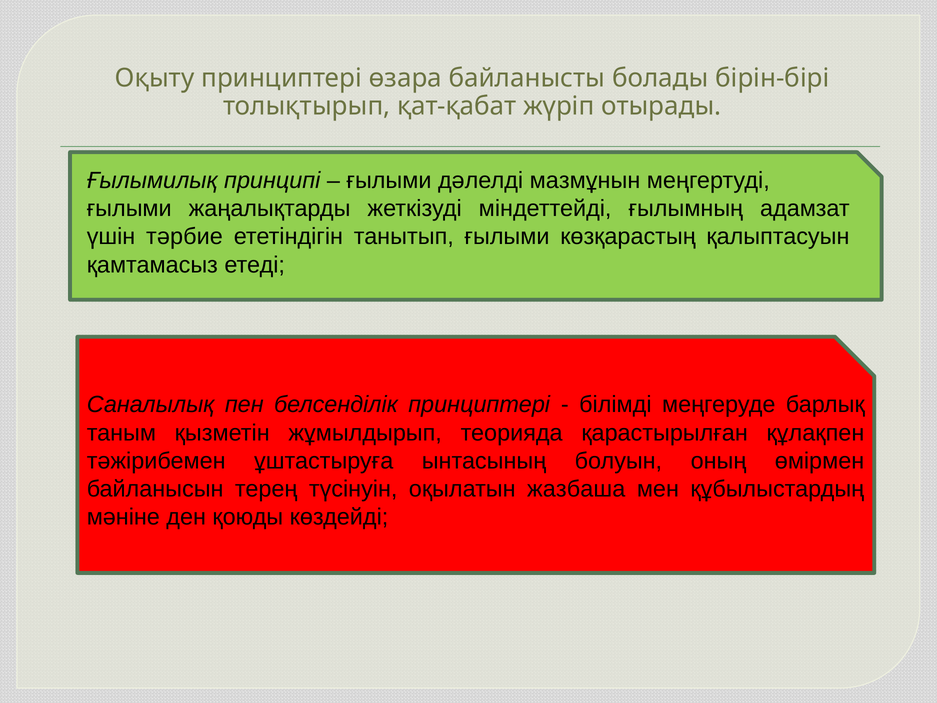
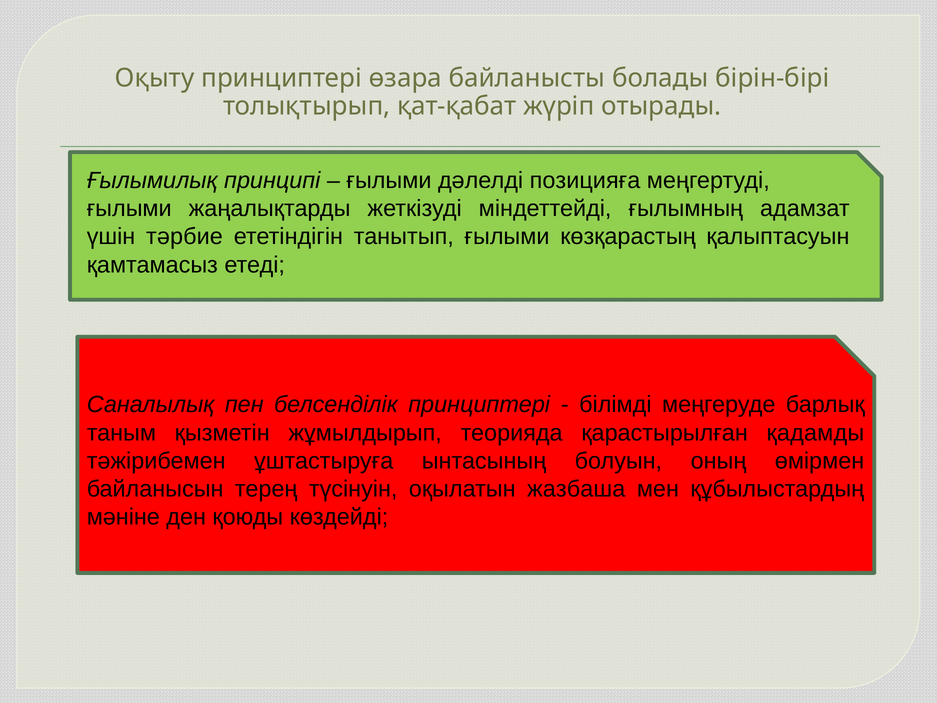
мазмұнын: мазмұнын -> позицияға
құлақпен: құлақпен -> қадамды
